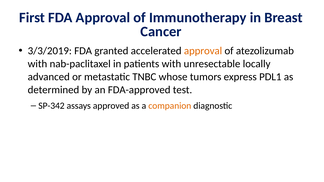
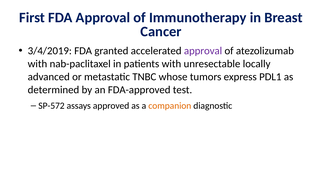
3/3/2019: 3/3/2019 -> 3/4/2019
approval at (203, 51) colour: orange -> purple
SP-342: SP-342 -> SP-572
